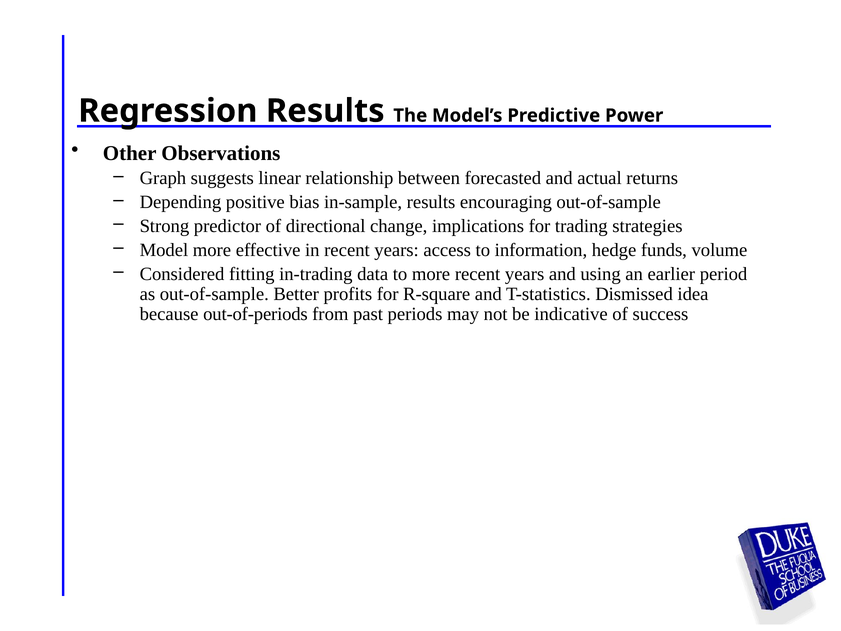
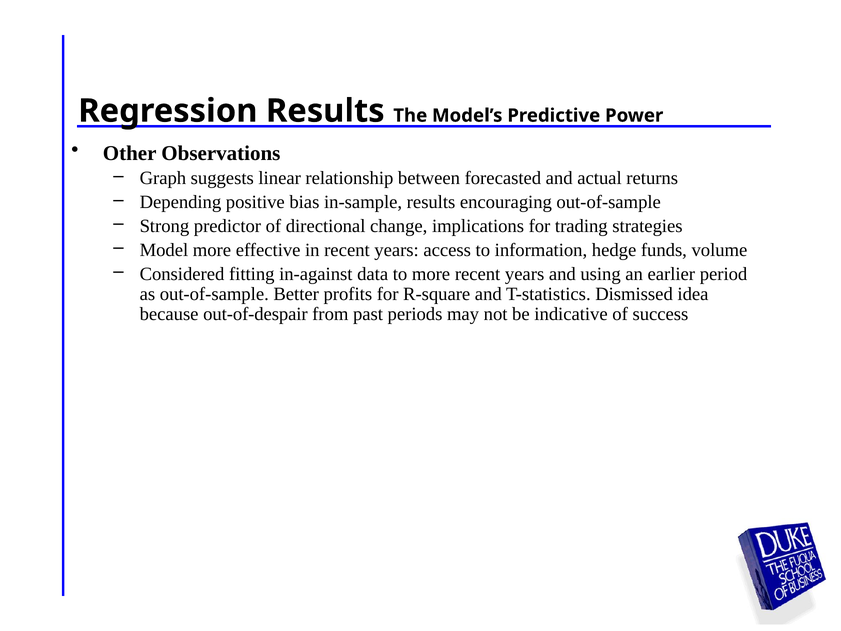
in-trading: in-trading -> in-against
out-of-periods: out-of-periods -> out-of-despair
